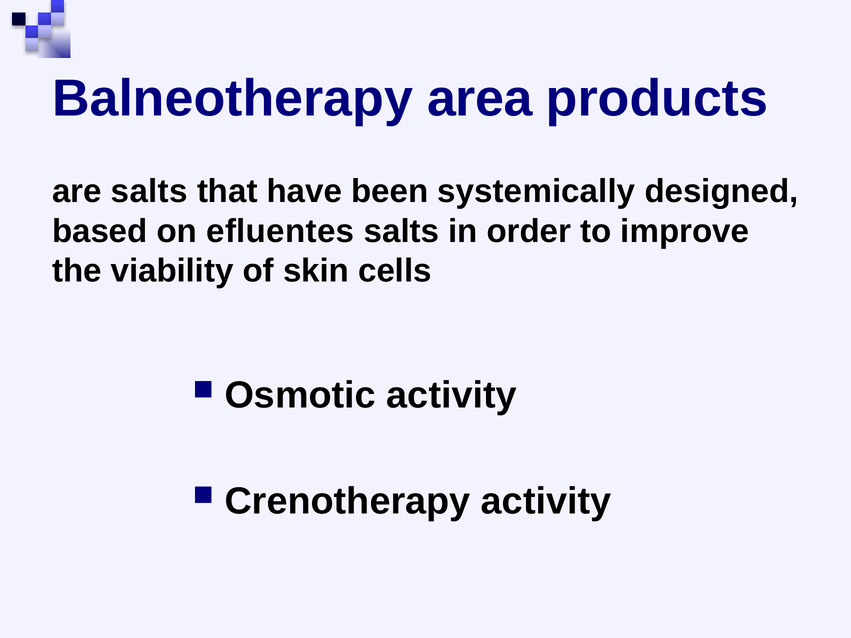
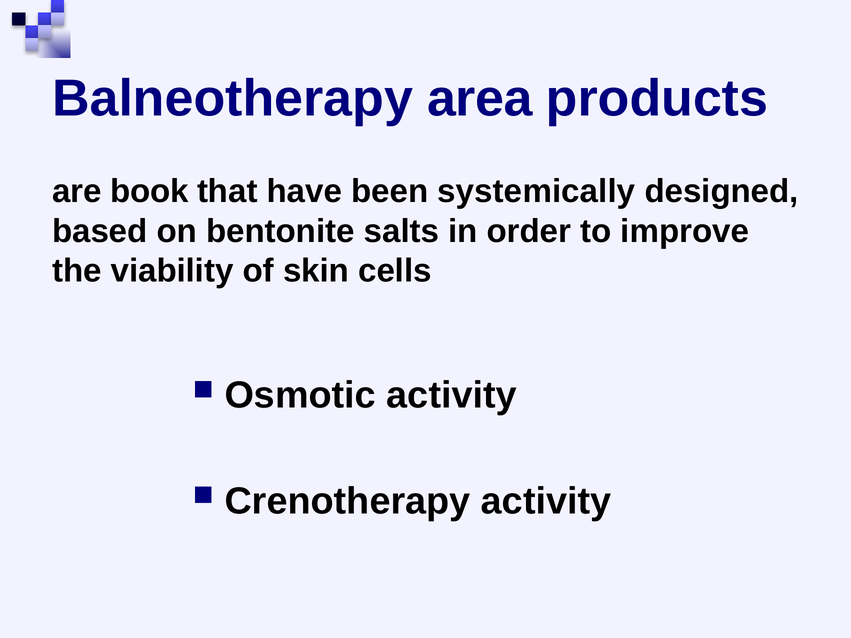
are salts: salts -> book
efluentes: efluentes -> bentonite
